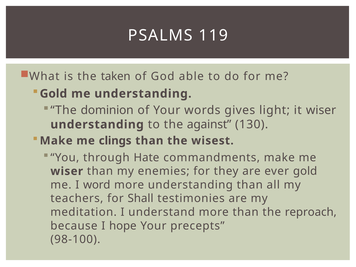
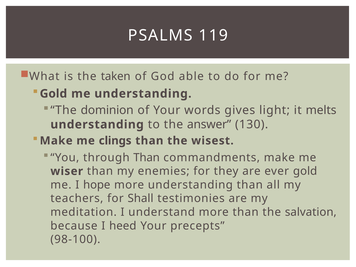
it wiser: wiser -> melts
against: against -> answer
through Hate: Hate -> Than
word: word -> hope
reproach: reproach -> salvation
hope: hope -> heed
